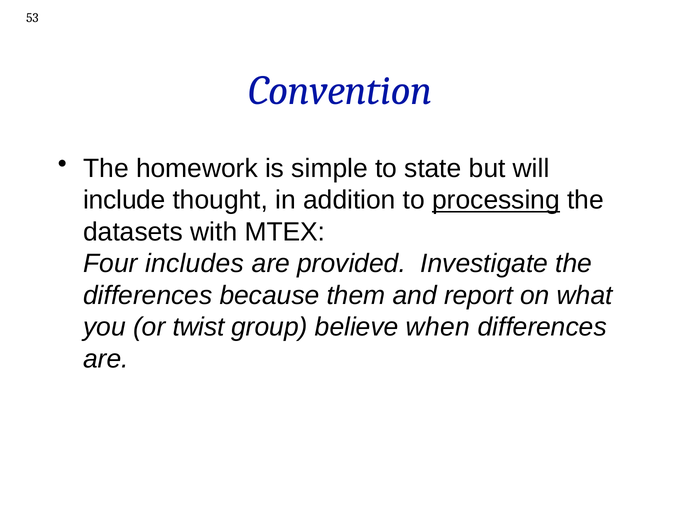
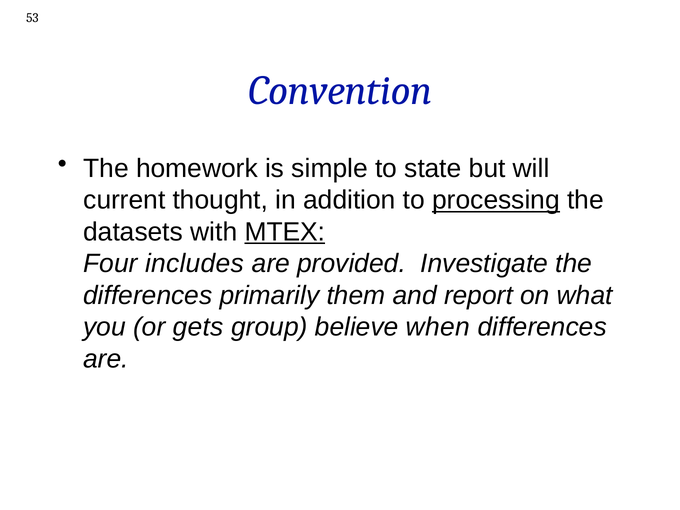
include: include -> current
MTEX underline: none -> present
because: because -> primarily
twist: twist -> gets
